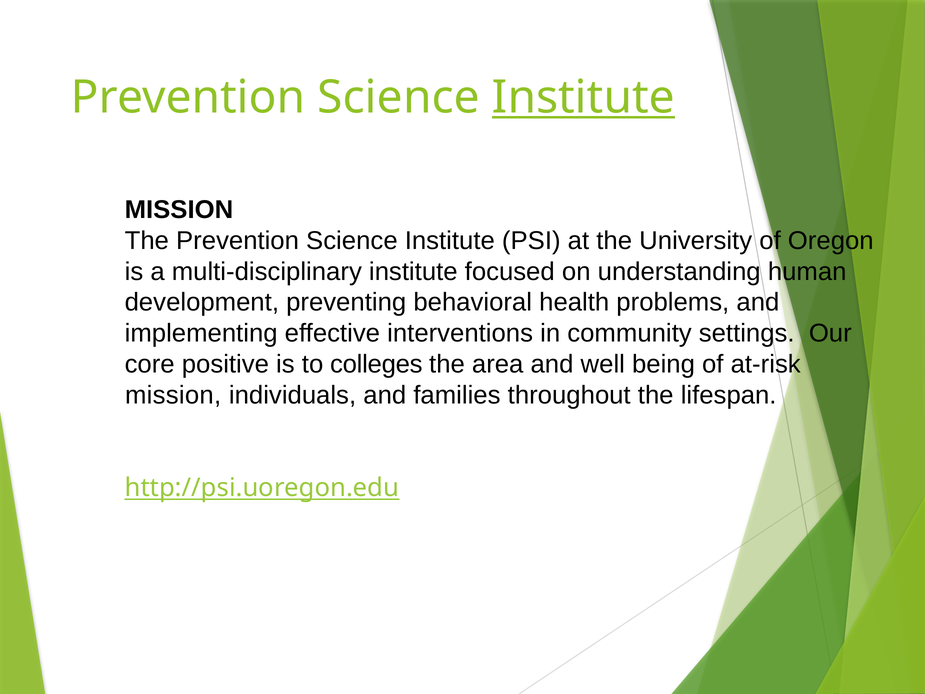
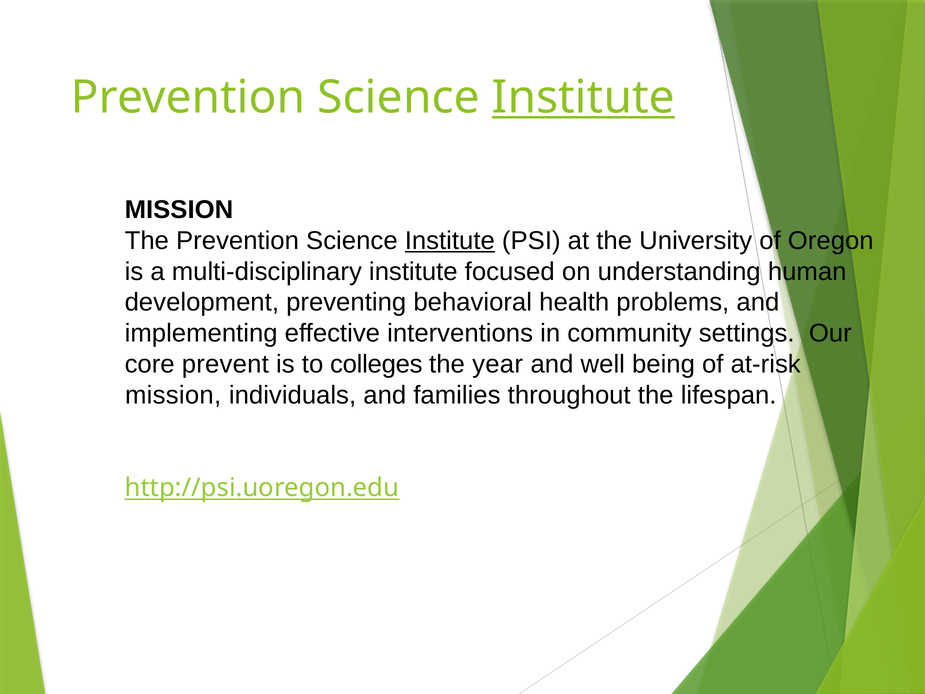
Institute at (450, 241) underline: none -> present
positive: positive -> prevent
area: area -> year
